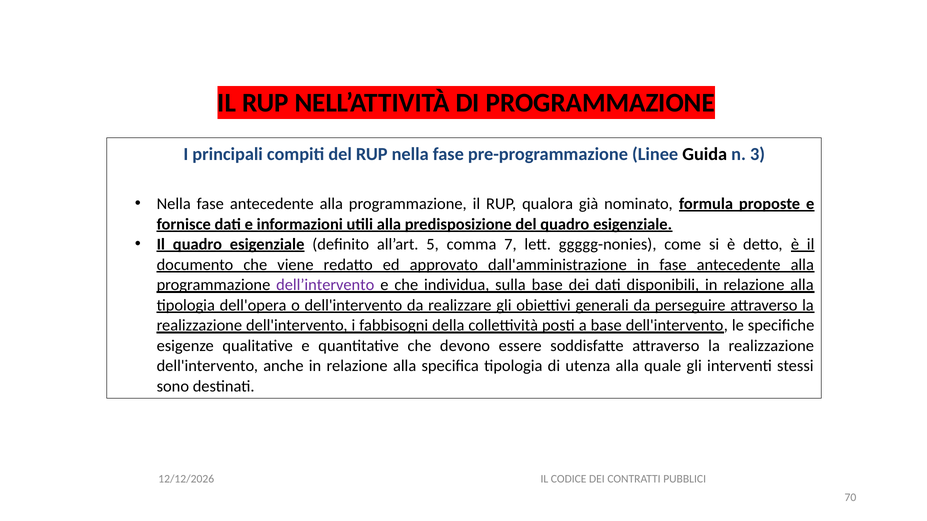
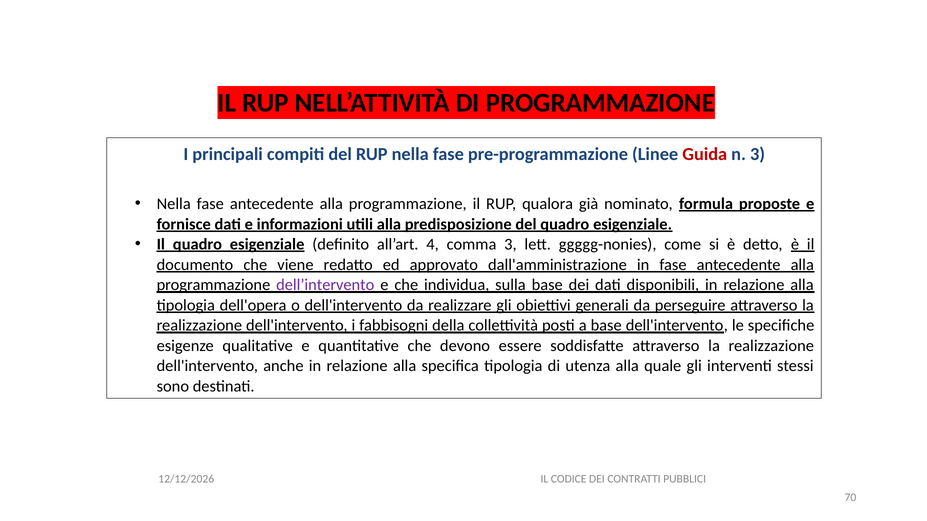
Guida colour: black -> red
5: 5 -> 4
comma 7: 7 -> 3
